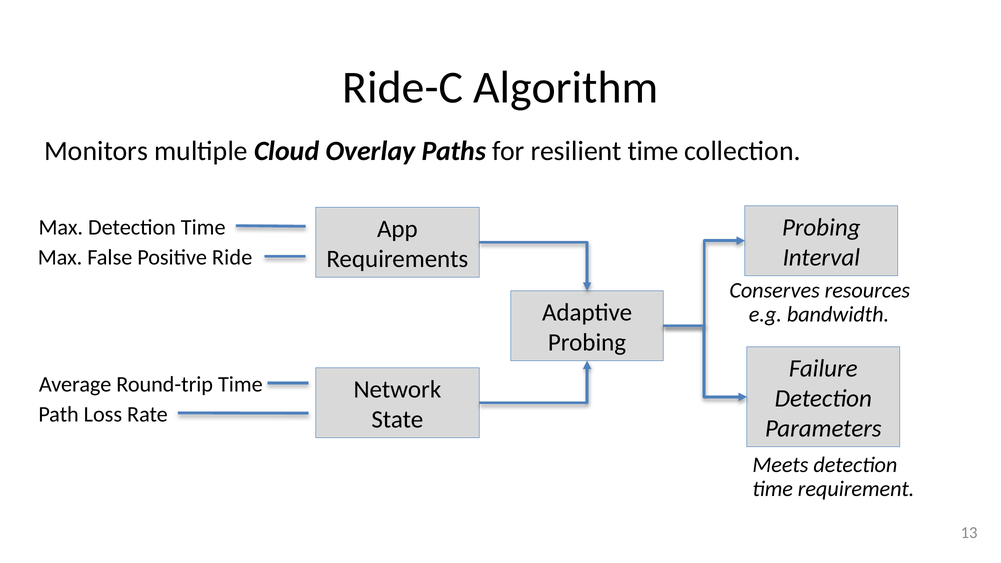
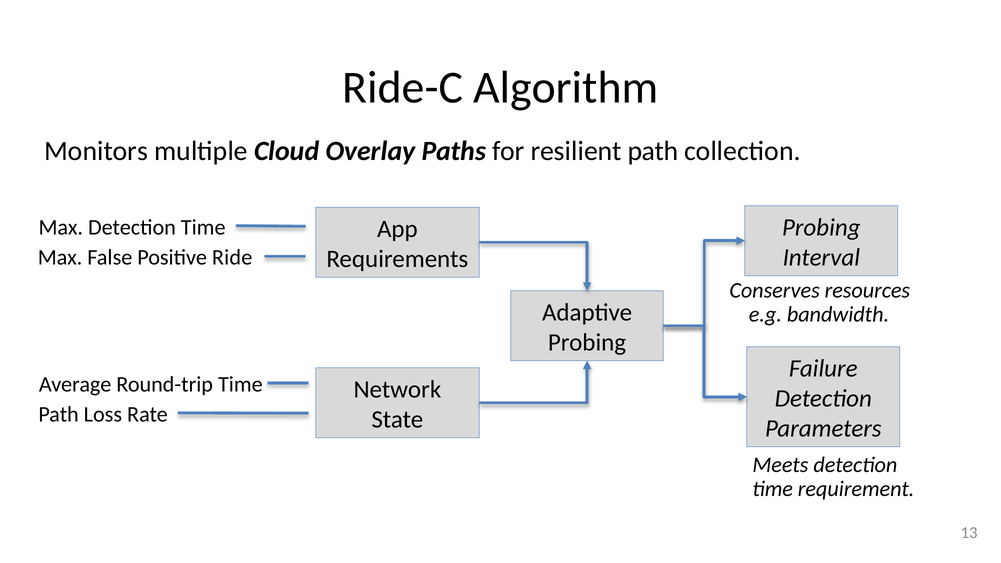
resilient time: time -> path
